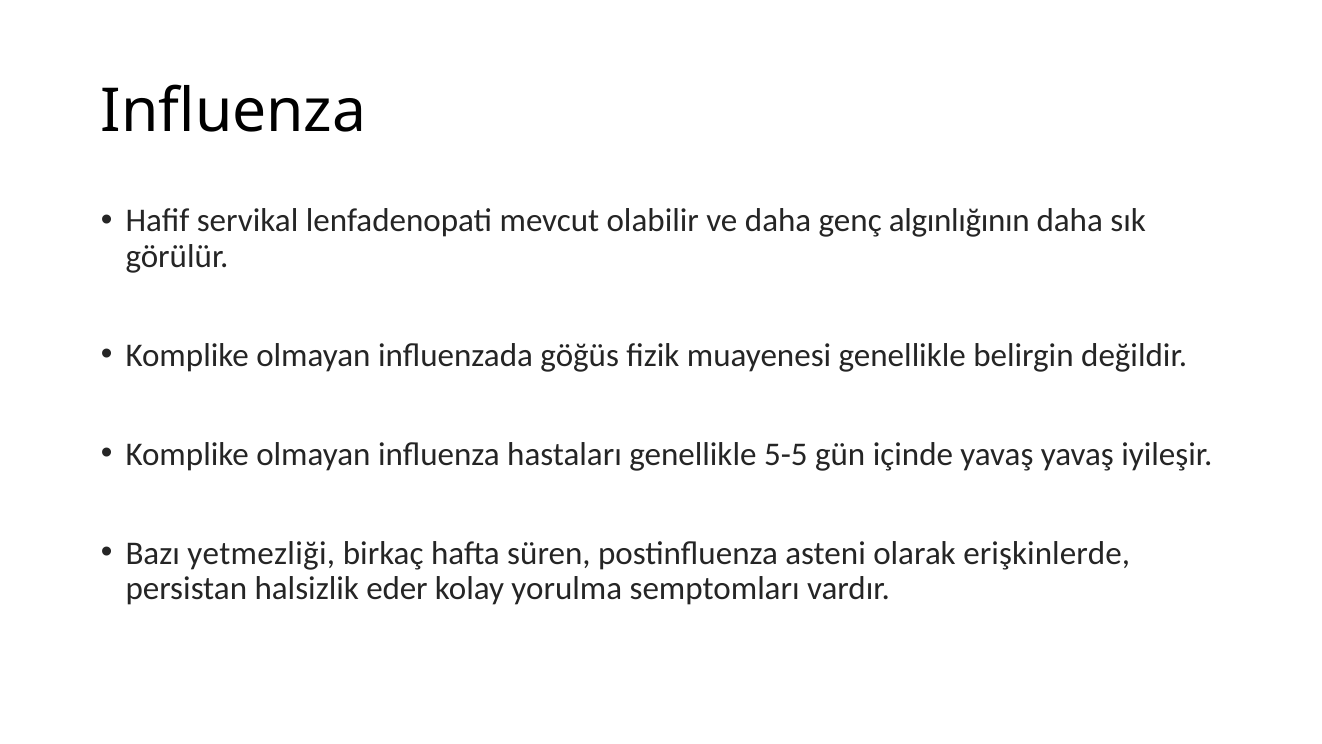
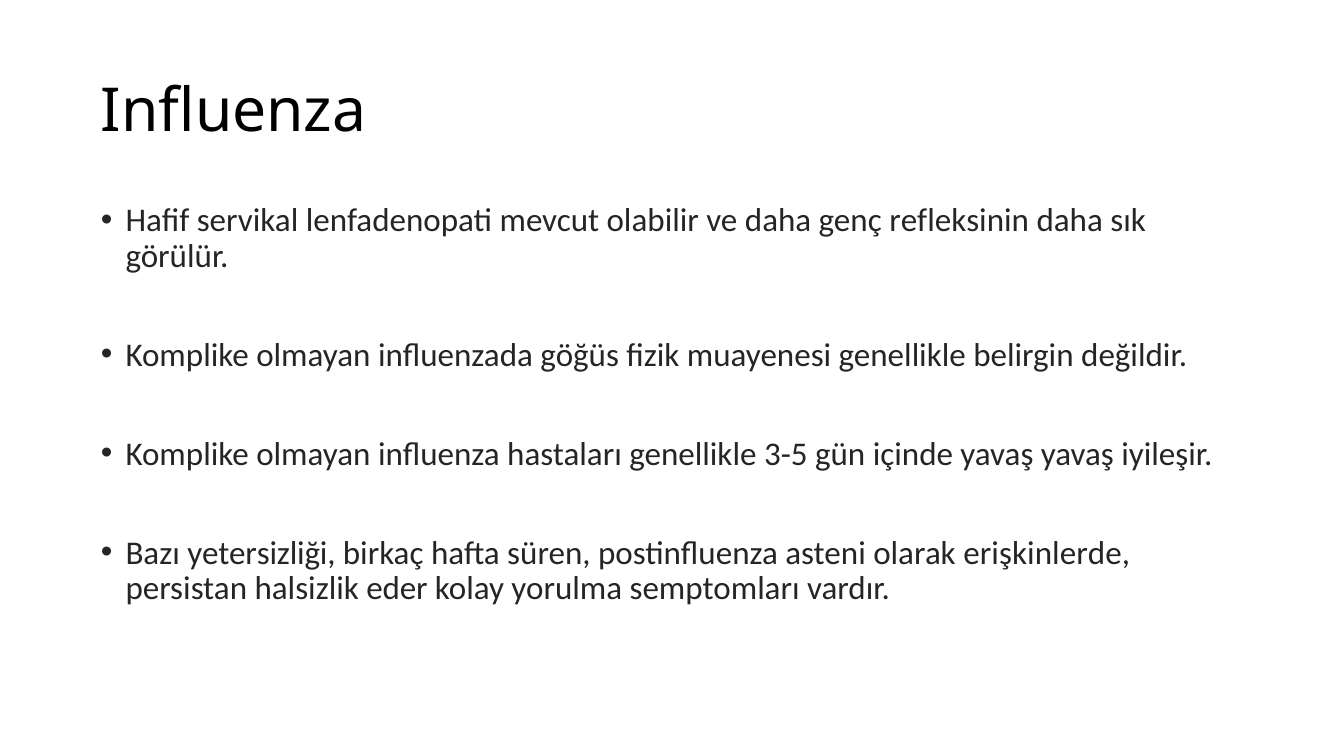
algınlığının: algınlığının -> refleksinin
5-5: 5-5 -> 3-5
yetmezliği: yetmezliği -> yetersizliği
